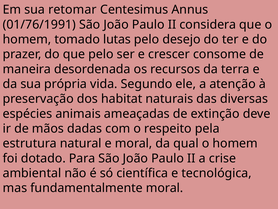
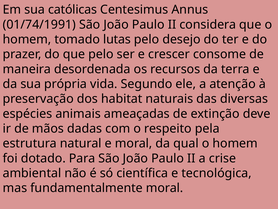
retomar: retomar -> católicas
01/76/1991: 01/76/1991 -> 01/74/1991
